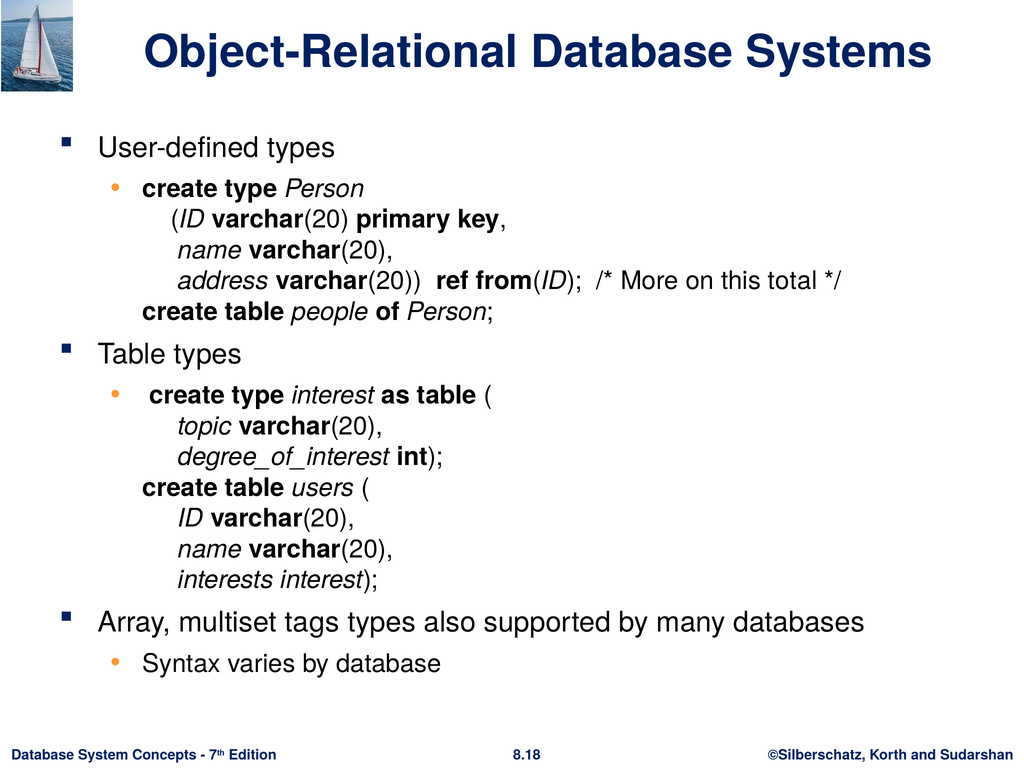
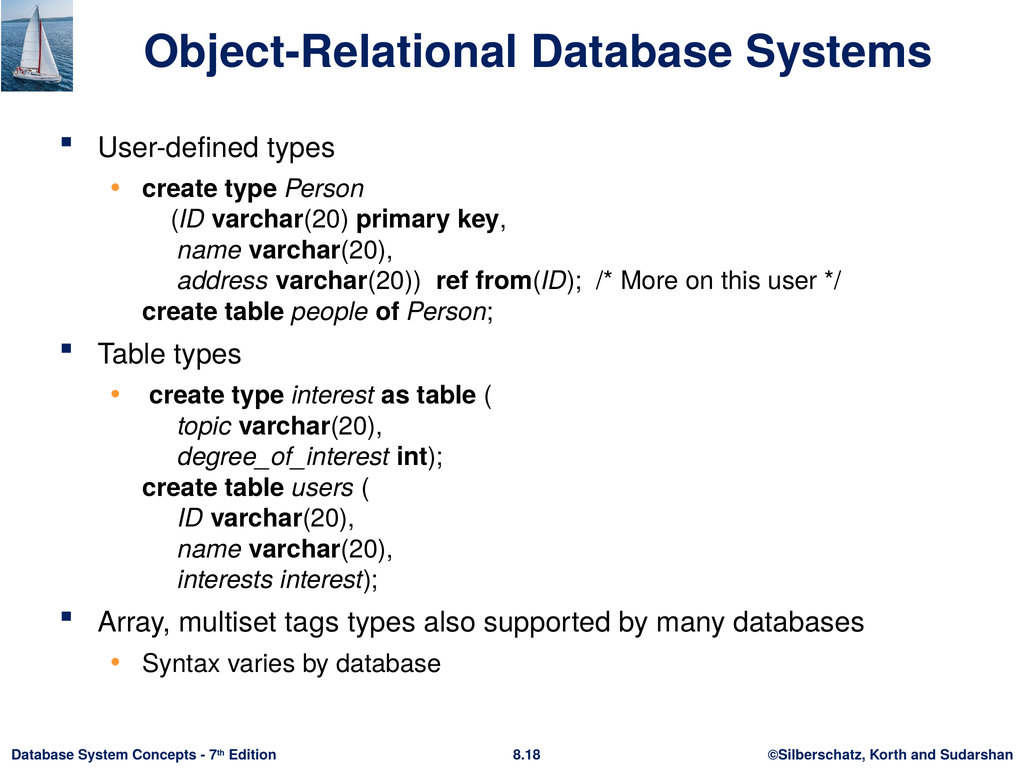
total: total -> user
